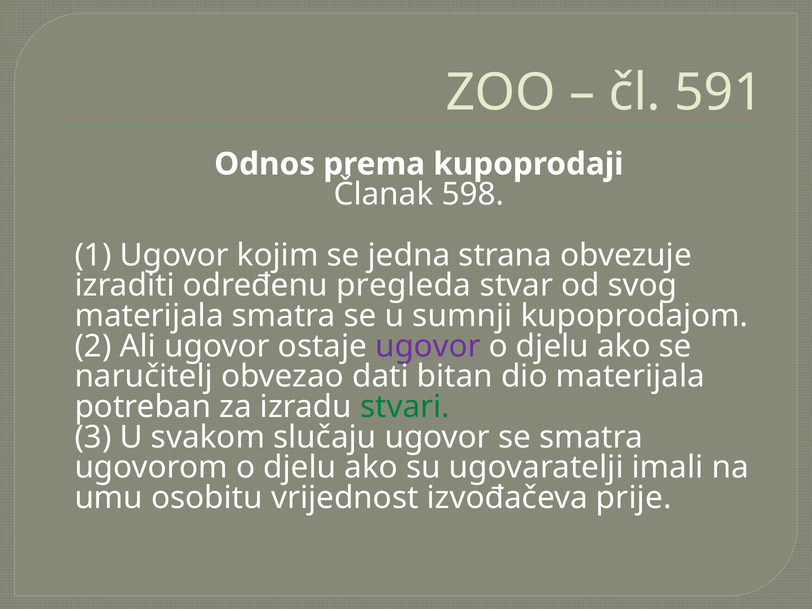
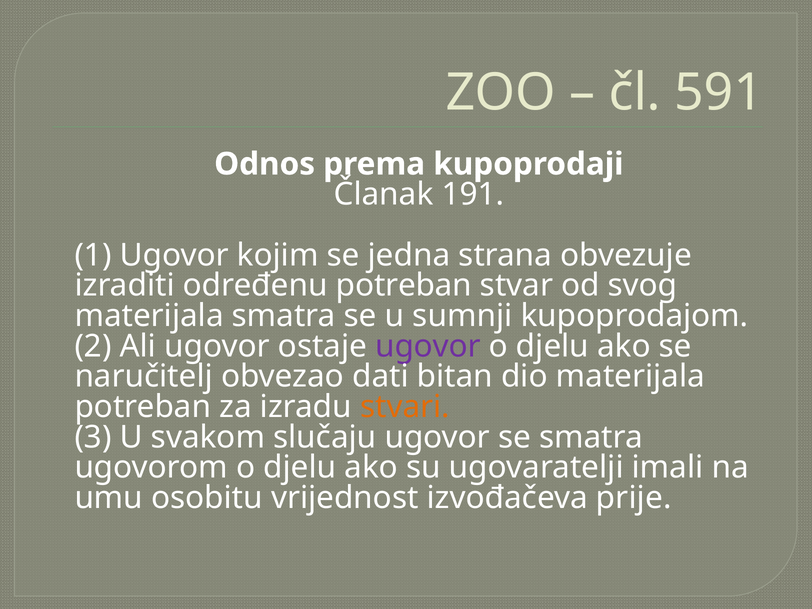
598: 598 -> 191
određenu pregleda: pregleda -> potreban
stvari colour: green -> orange
